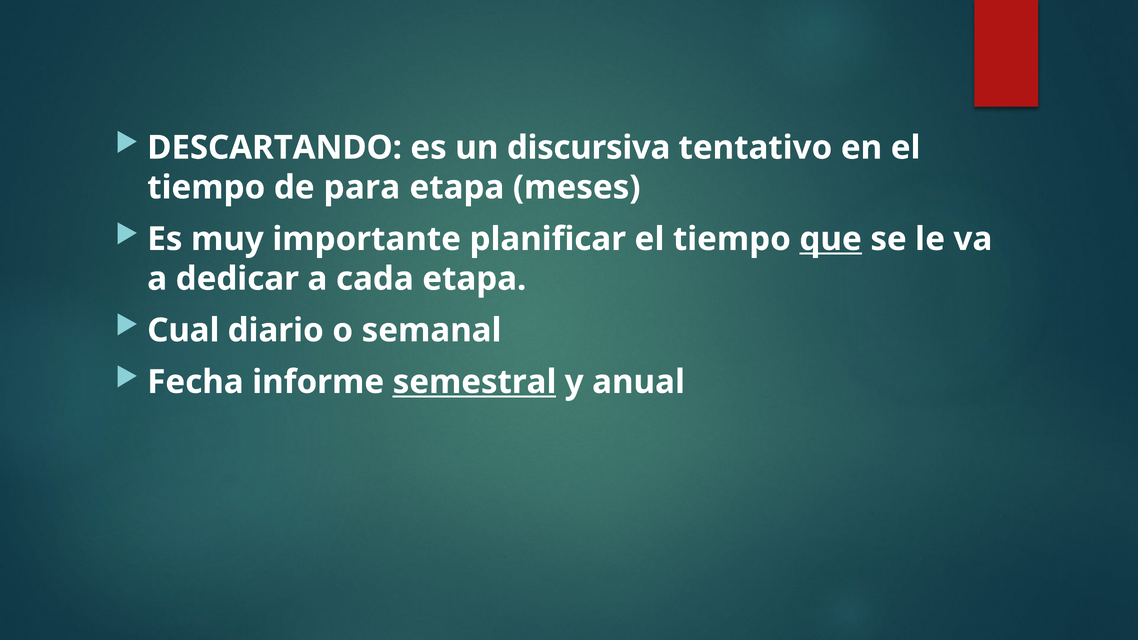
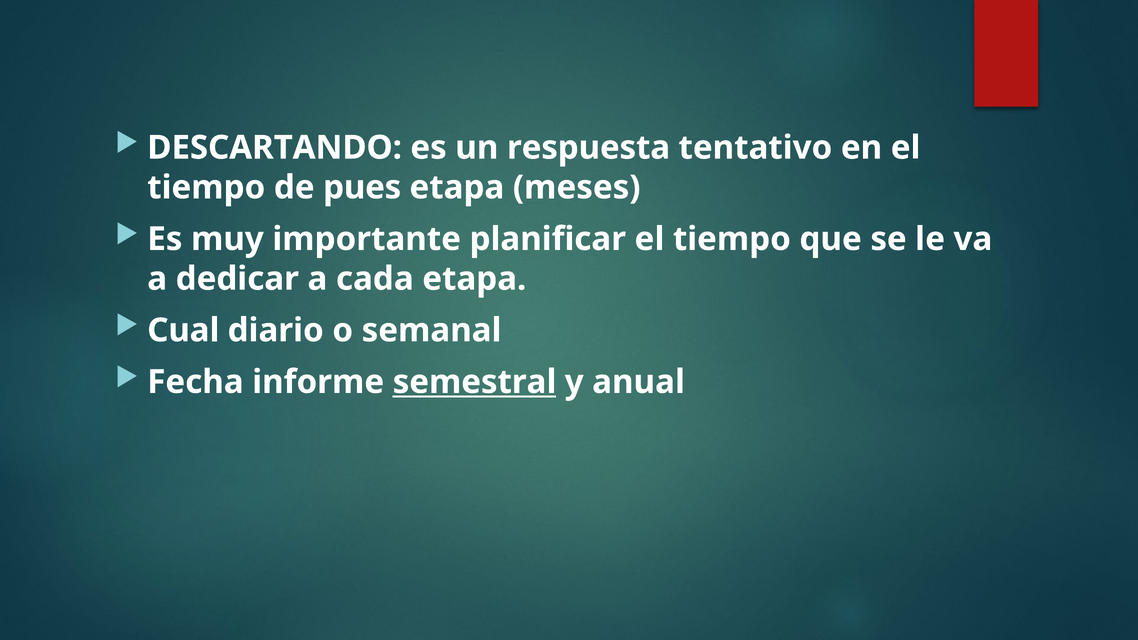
discursiva: discursiva -> respuesta
para: para -> pues
que underline: present -> none
